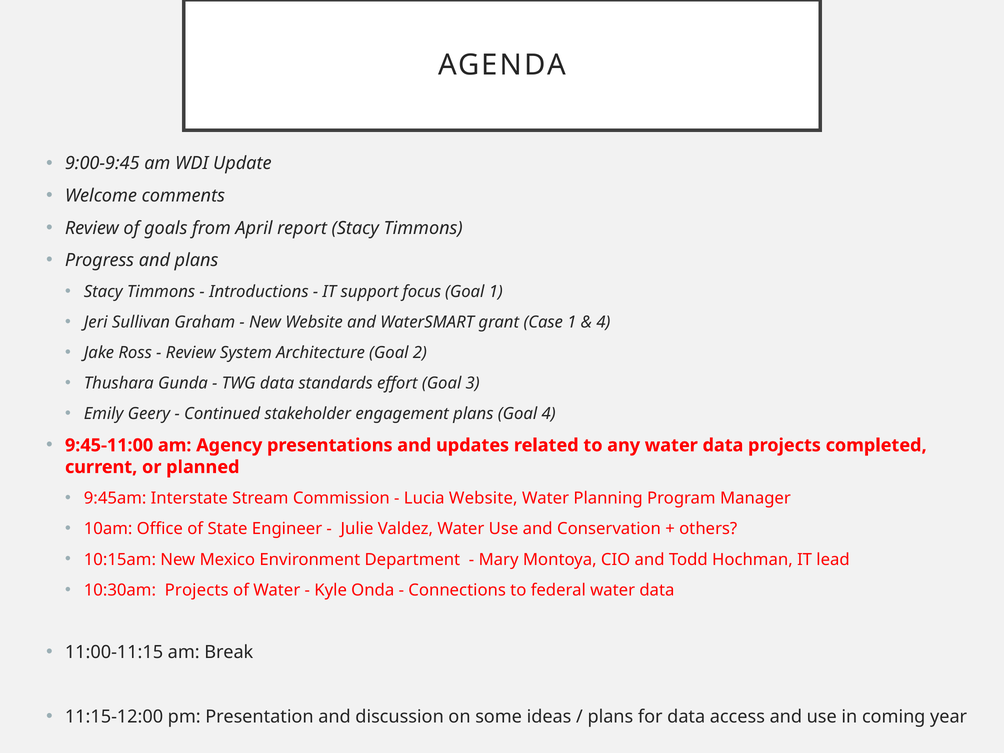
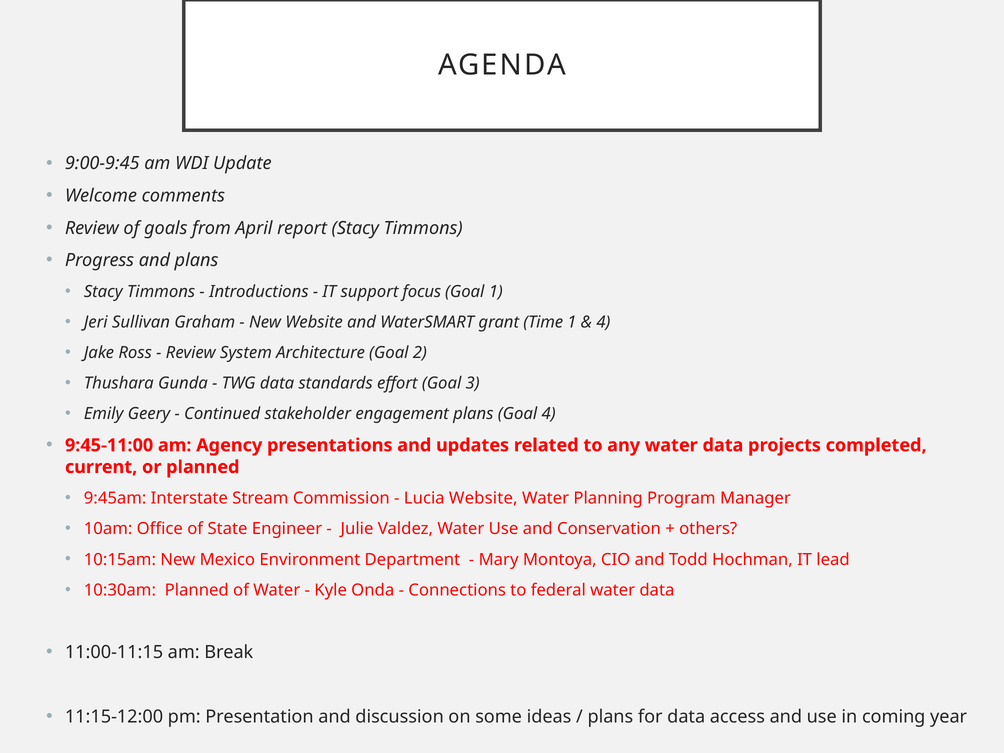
Case: Case -> Time
10:30am Projects: Projects -> Planned
